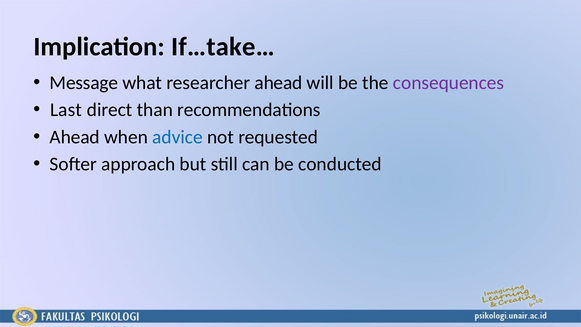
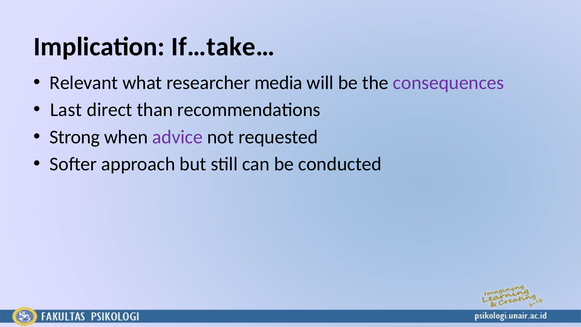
Message: Message -> Relevant
researcher ahead: ahead -> media
Ahead at (75, 137): Ahead -> Strong
advice colour: blue -> purple
